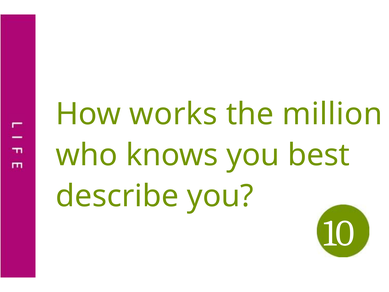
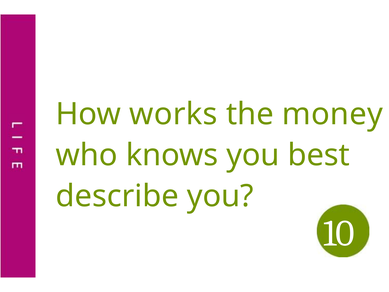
million: million -> money
